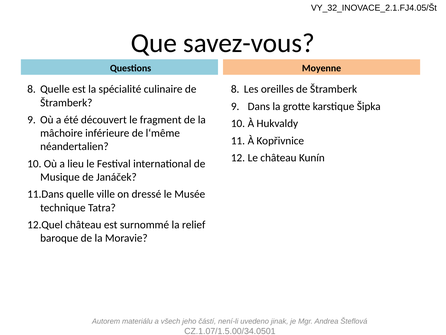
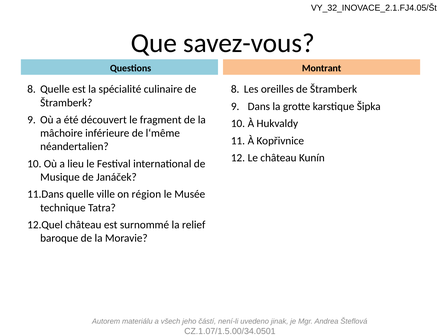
Moyenne: Moyenne -> Montrant
dressé: dressé -> région
